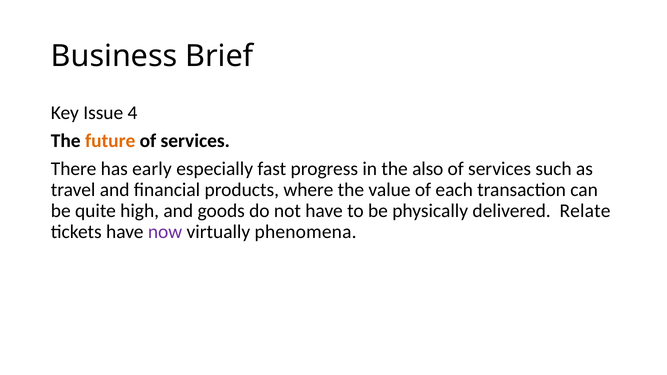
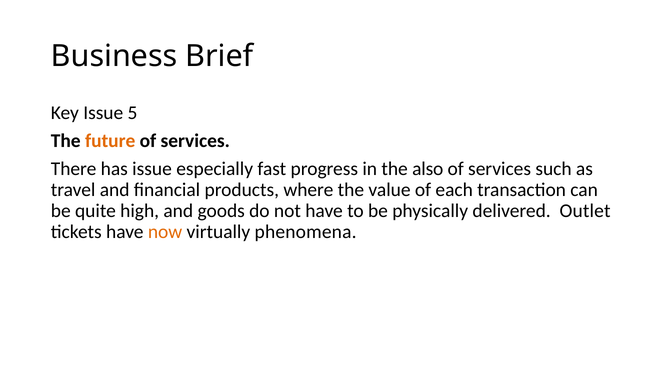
4: 4 -> 5
has early: early -> issue
Relate: Relate -> Outlet
now colour: purple -> orange
